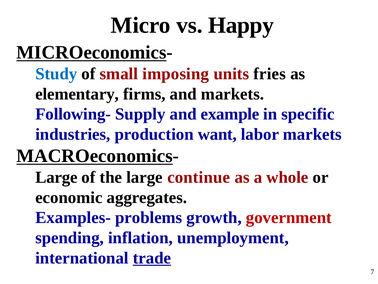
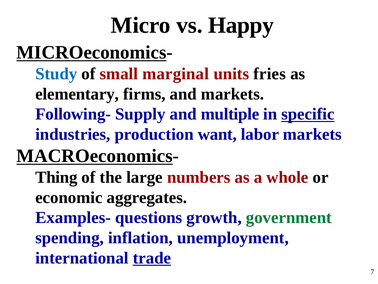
imposing: imposing -> marginal
example: example -> multiple
specific underline: none -> present
Large at (56, 177): Large -> Thing
continue: continue -> numbers
problems: problems -> questions
government colour: red -> green
